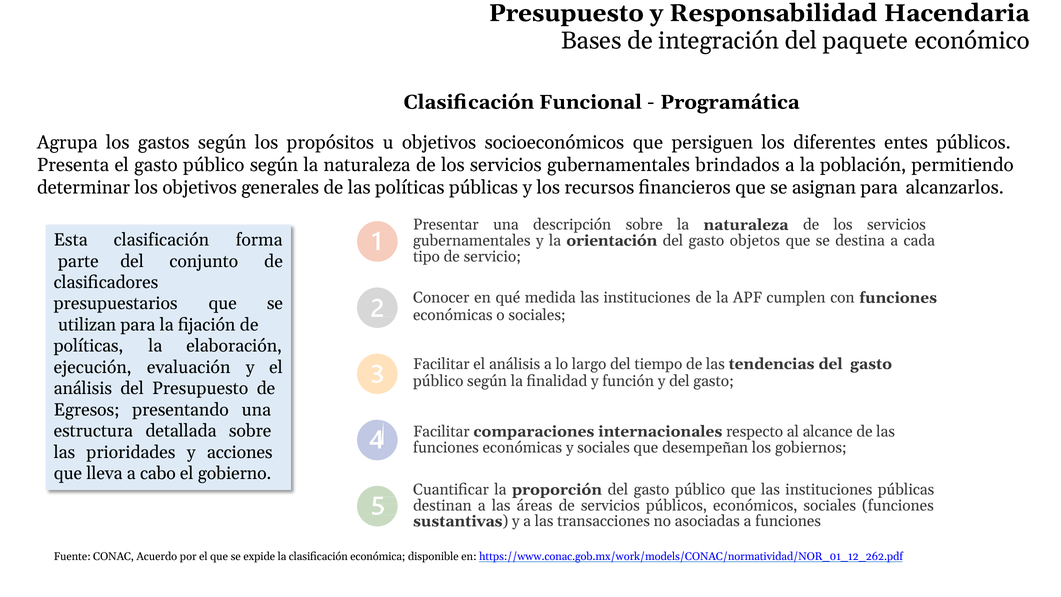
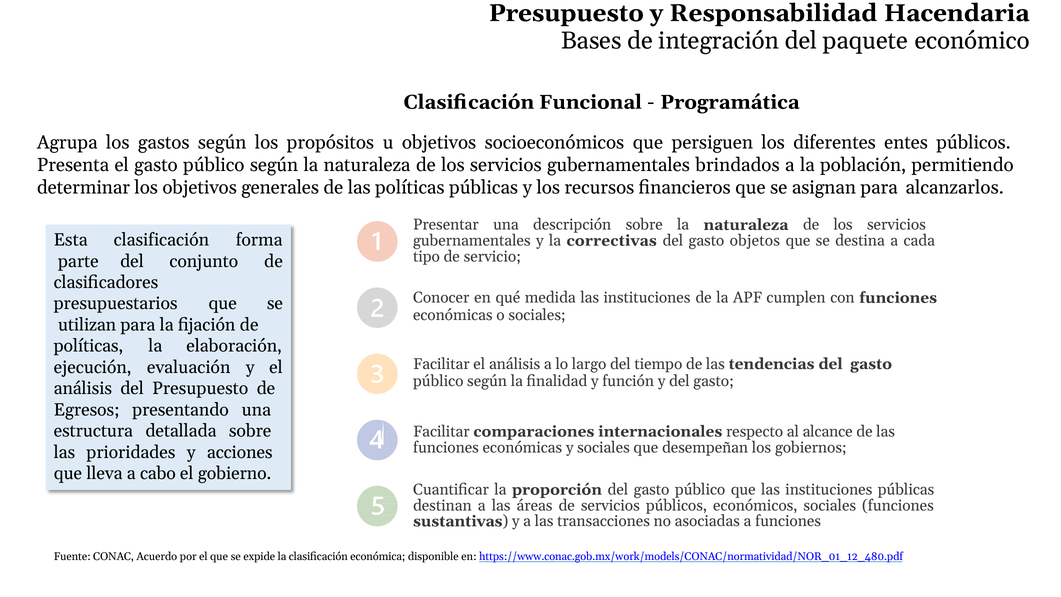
orientación: orientación -> correctivas
https://www.conac.gob.mx/work/models/CONAC/normatividad/NOR_01_12_262.pdf: https://www.conac.gob.mx/work/models/CONAC/normatividad/NOR_01_12_262.pdf -> https://www.conac.gob.mx/work/models/CONAC/normatividad/NOR_01_12_480.pdf
